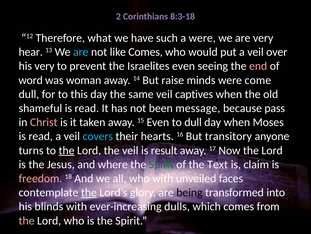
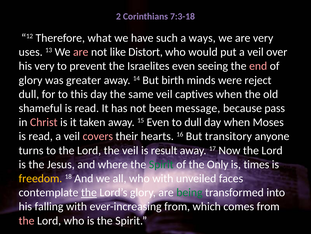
8:3-18: 8:3-18 -> 7:3-18
a were: were -> ways
hear: hear -> uses
are at (81, 52) colour: light blue -> pink
like Comes: Comes -> Distort
word at (31, 80): word -> glory
woman: woman -> greater
raise: raise -> birth
come: come -> reject
covers colour: light blue -> pink
the at (67, 150) underline: present -> none
Text: Text -> Only
claim: claim -> times
freedom colour: pink -> yellow
being colour: black -> green
blinds: blinds -> falling
ever-increasing dulls: dulls -> from
